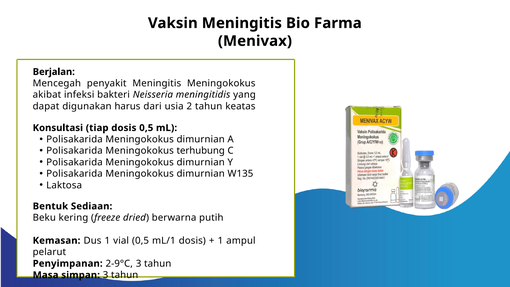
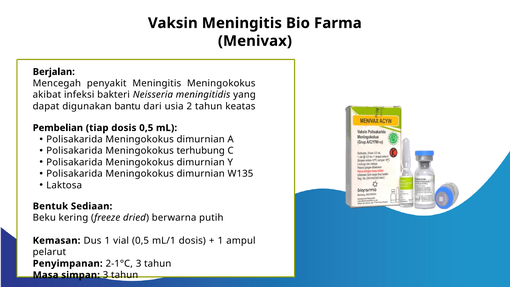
harus: harus -> bantu
Konsultasi: Konsultasi -> Pembelian
2-9°C: 2-9°C -> 2-1°C
